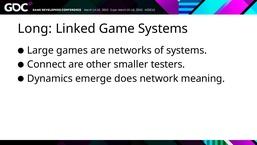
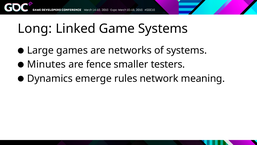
Connect: Connect -> Minutes
other: other -> fence
does: does -> rules
